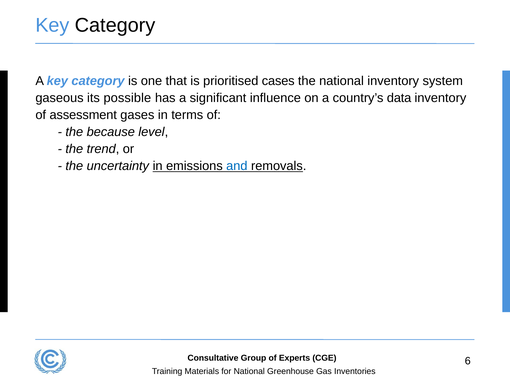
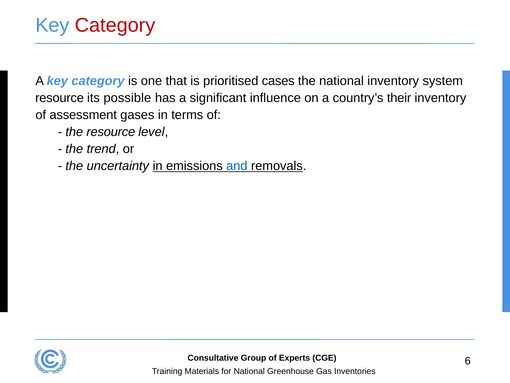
Category at (115, 25) colour: black -> red
gaseous at (59, 98): gaseous -> resource
data: data -> their
the because: because -> resource
